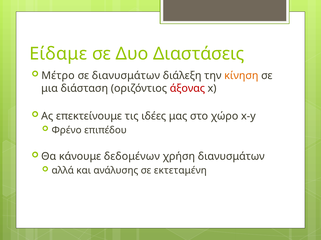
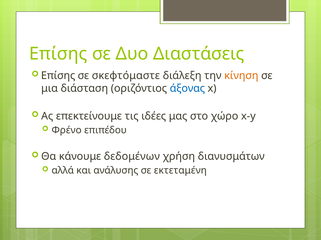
Είδαμε at (58, 54): Είδαμε -> Επίσης
Μέτρο at (58, 76): Μέτρο -> Επίσης
σε διανυσμάτων: διανυσμάτων -> σκεφτόμαστε
άξονας colour: red -> blue
